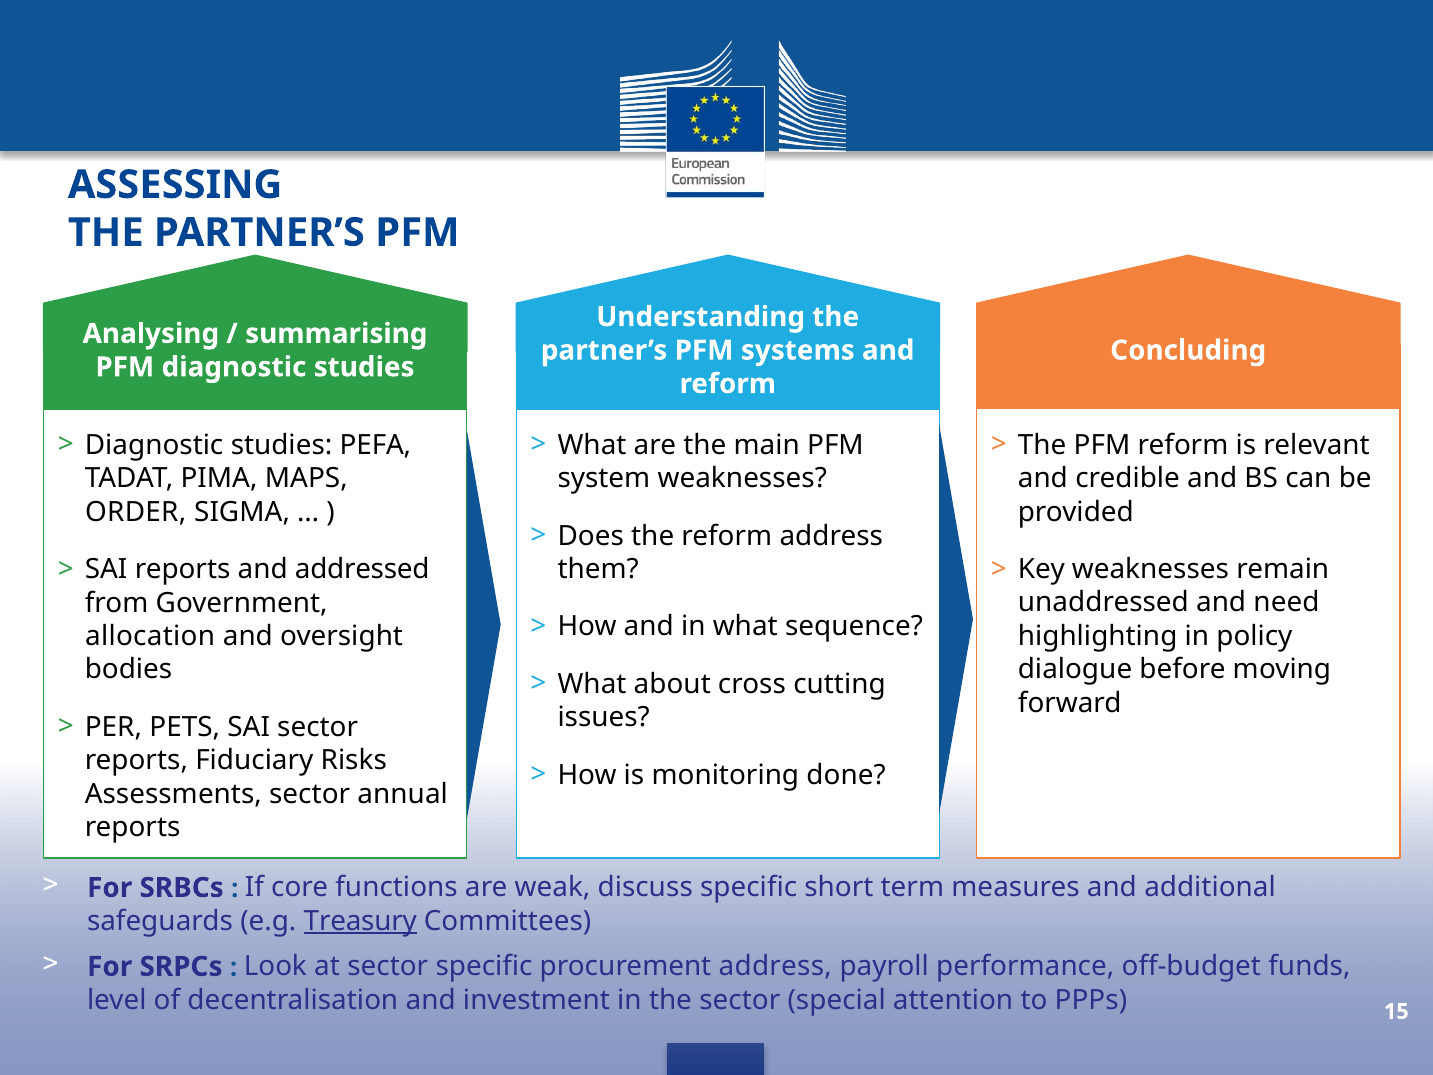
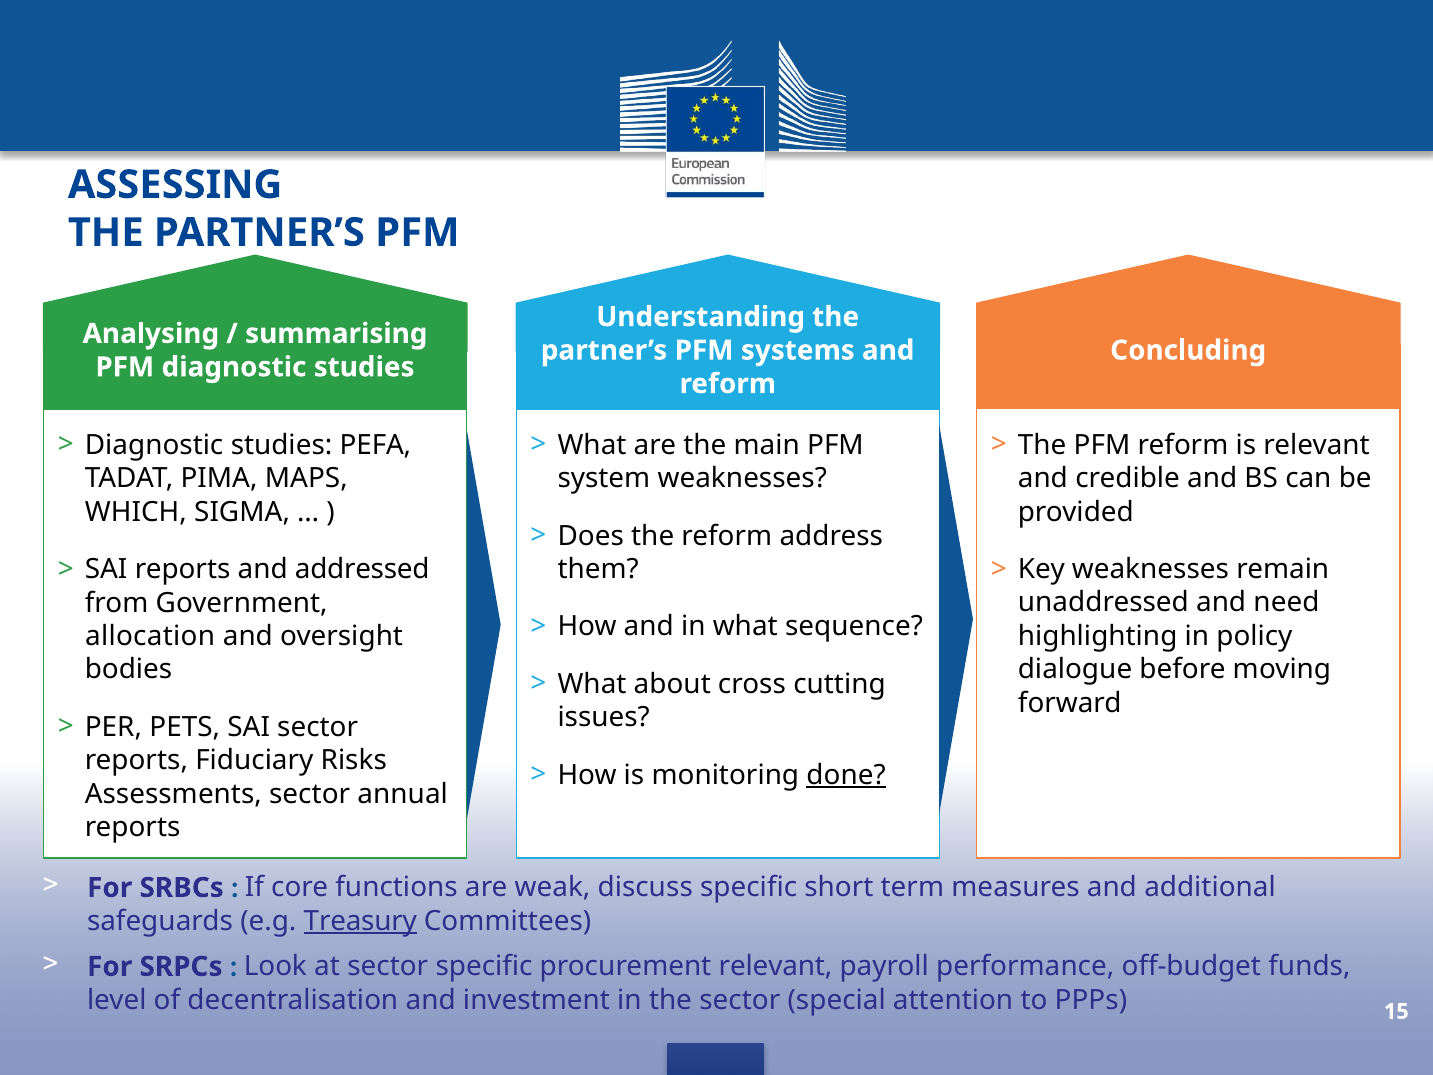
ORDER: ORDER -> WHICH
done underline: none -> present
procurement address: address -> relevant
